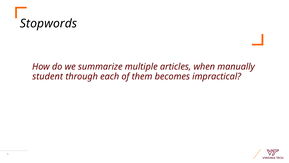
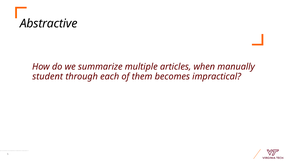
Stopwords: Stopwords -> Abstractive
